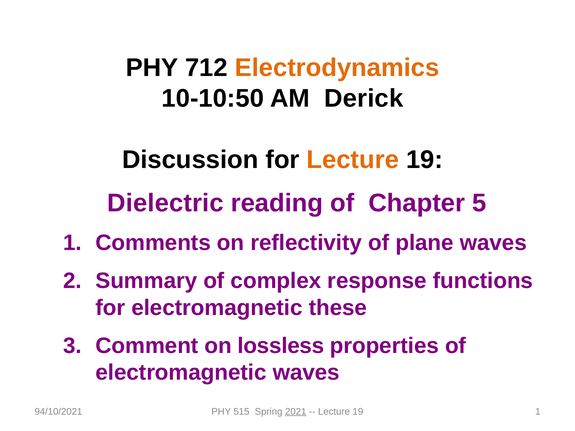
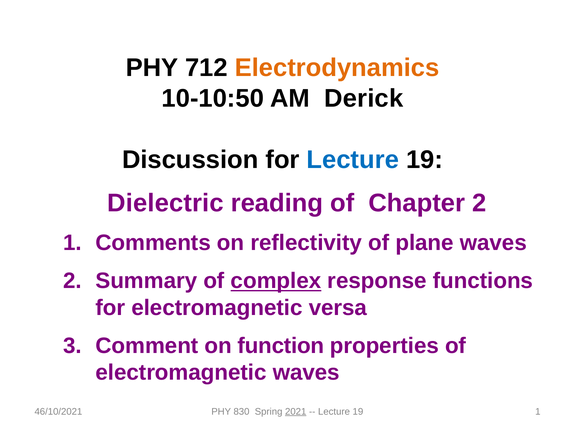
Lecture at (353, 160) colour: orange -> blue
Chapter 5: 5 -> 2
complex underline: none -> present
these: these -> versa
lossless: lossless -> function
94/10/2021: 94/10/2021 -> 46/10/2021
515: 515 -> 830
